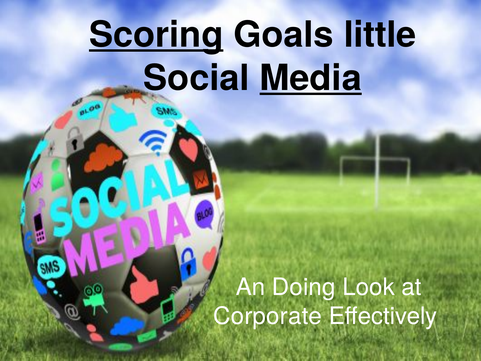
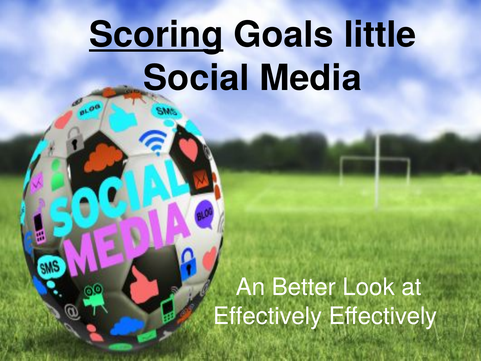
Media underline: present -> none
Doing: Doing -> Better
Corporate at (268, 316): Corporate -> Effectively
